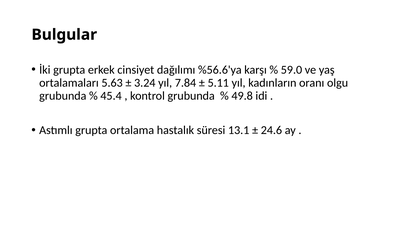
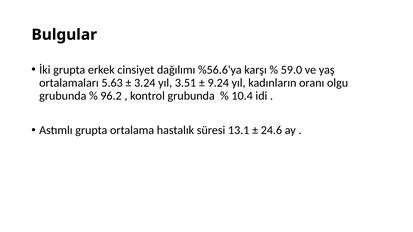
7.84: 7.84 -> 3.51
5.11: 5.11 -> 9.24
45.4: 45.4 -> 96.2
49.8: 49.8 -> 10.4
